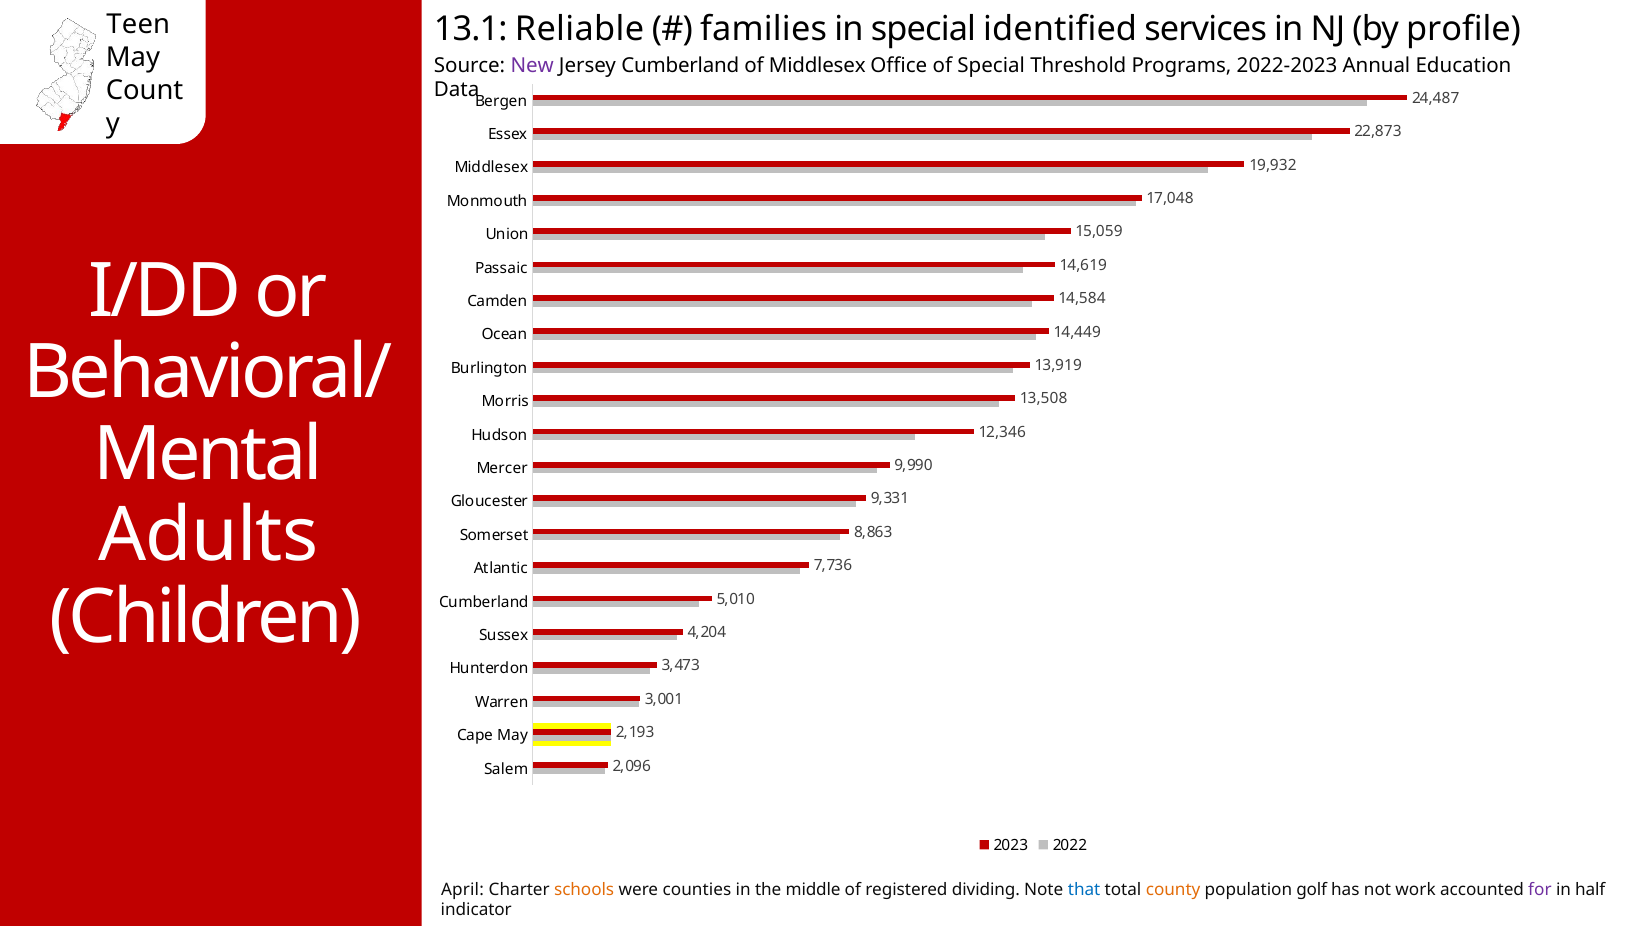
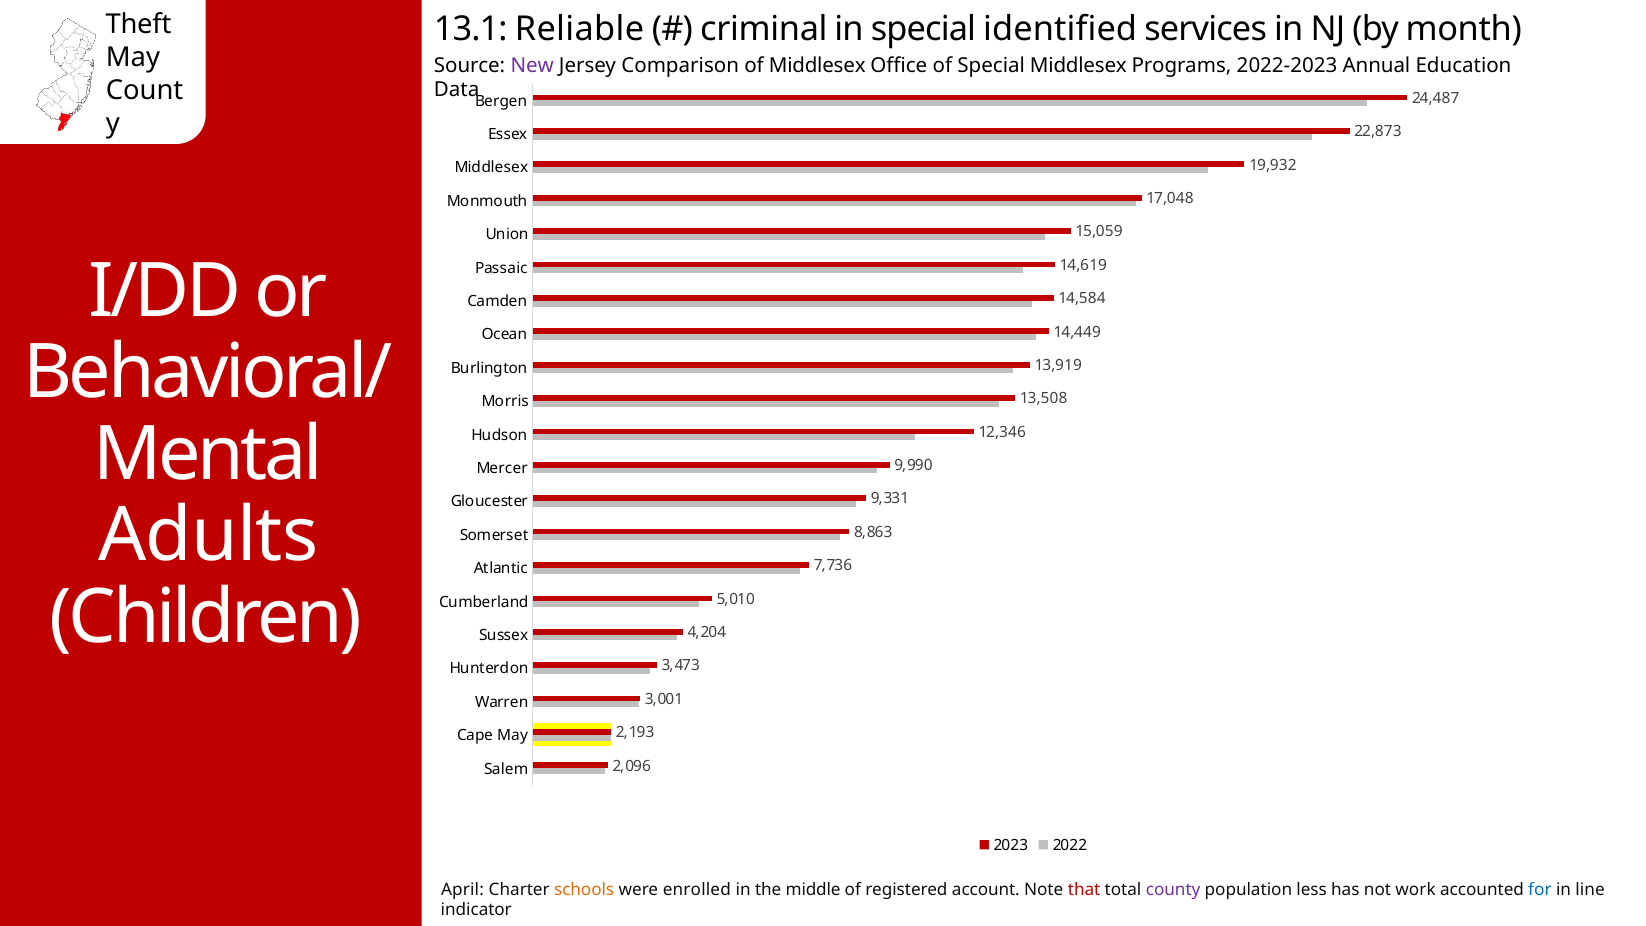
Teen: Teen -> Theft
families: families -> criminal
profile: profile -> month
Jersey Cumberland: Cumberland -> Comparison
Special Threshold: Threshold -> Middlesex
counties: counties -> enrolled
dividing: dividing -> account
that colour: blue -> red
county colour: orange -> purple
golf: golf -> less
for colour: purple -> blue
half: half -> line
